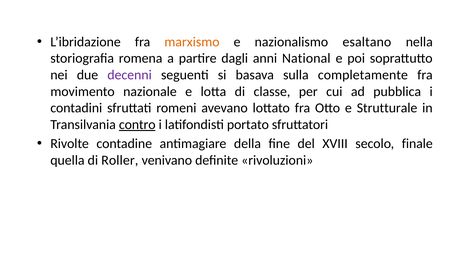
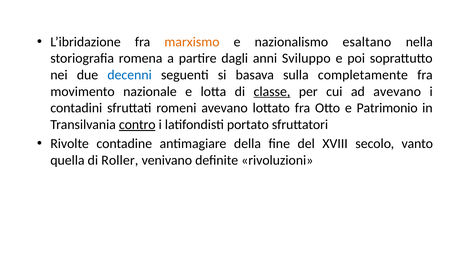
National: National -> Sviluppo
decenni colour: purple -> blue
classe underline: none -> present
ad pubblica: pubblica -> avevano
Strutturale: Strutturale -> Patrimonio
finale: finale -> vanto
